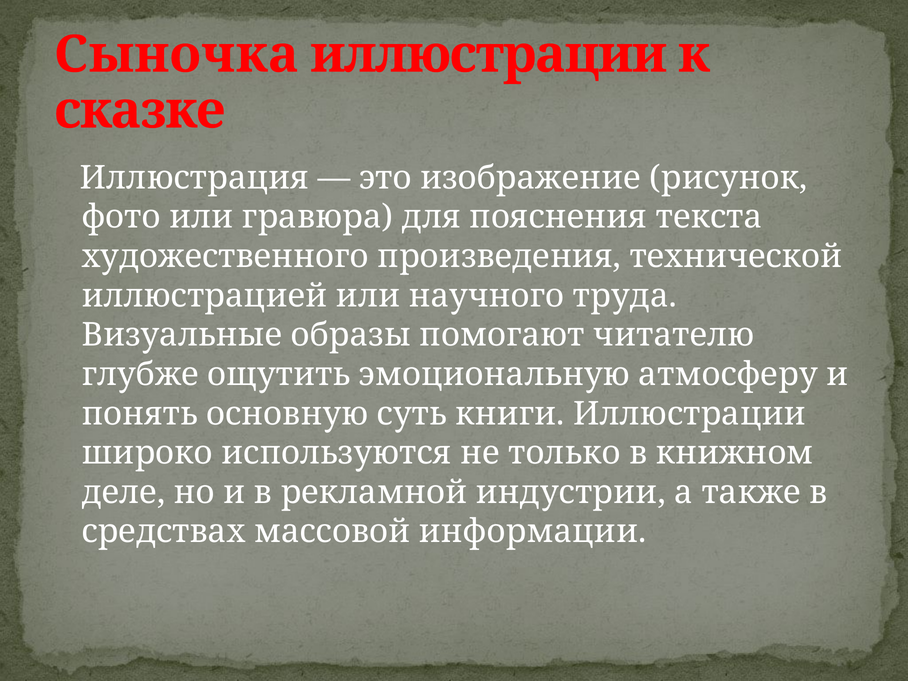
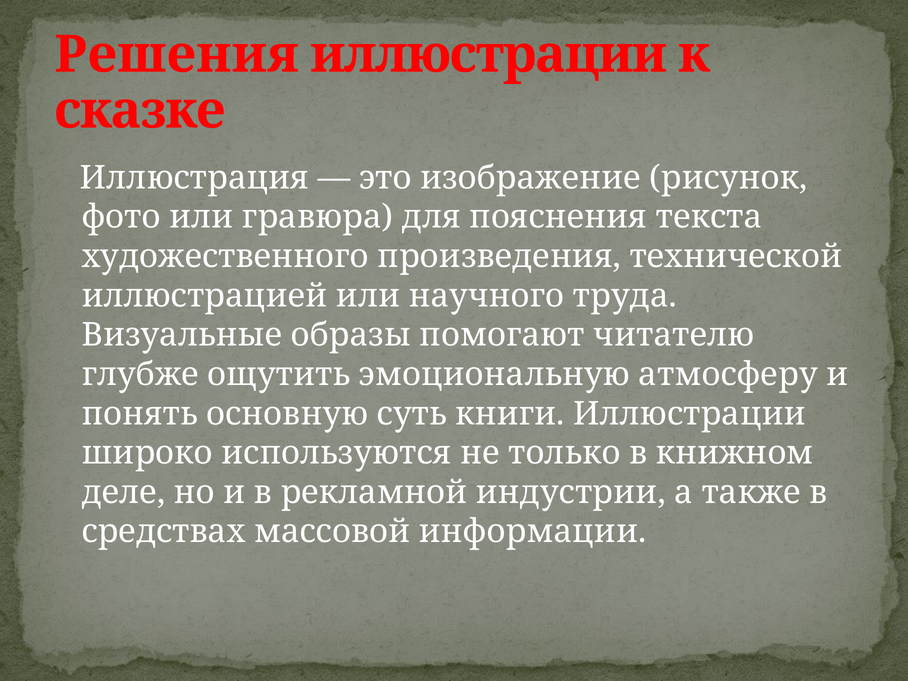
Сыночка: Сыночка -> Решения
